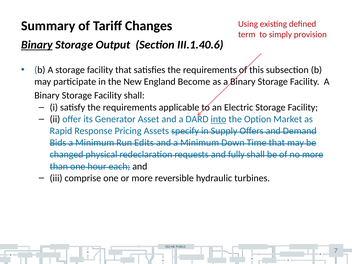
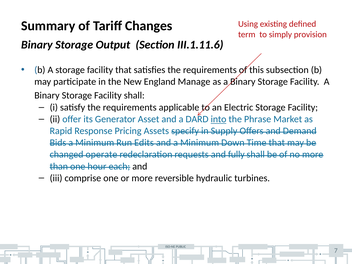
Binary at (37, 45) underline: present -> none
III.1.40.6: III.1.40.6 -> III.1.11.6
Become: Become -> Manage
Option: Option -> Phrase
physical: physical -> operate
